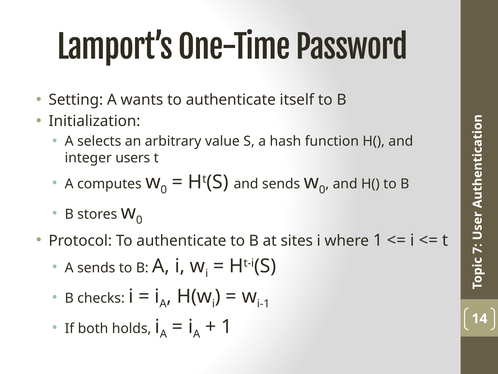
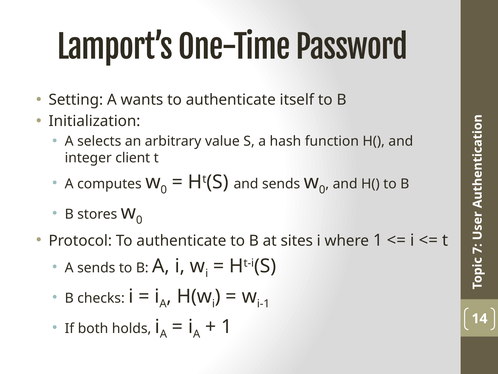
users: users -> client
